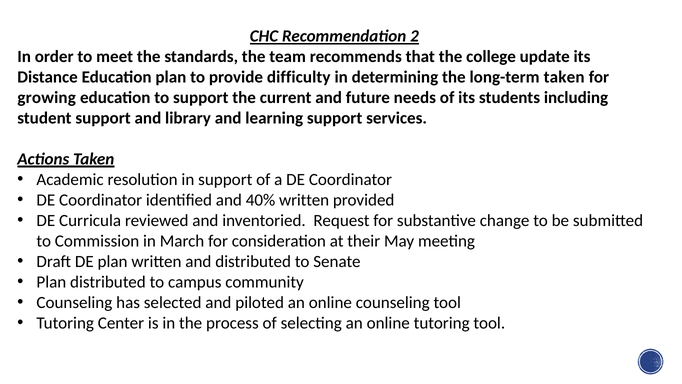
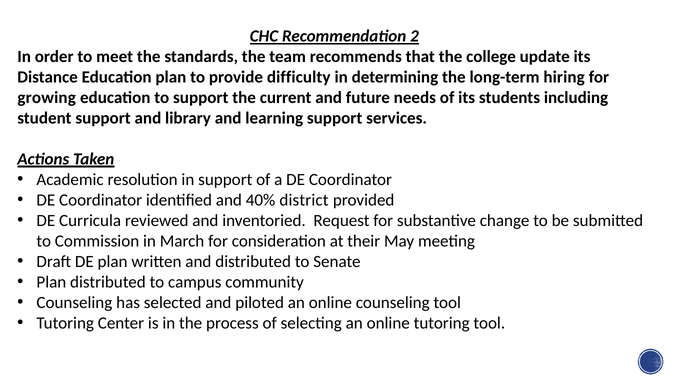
long-term taken: taken -> hiring
40% written: written -> district
